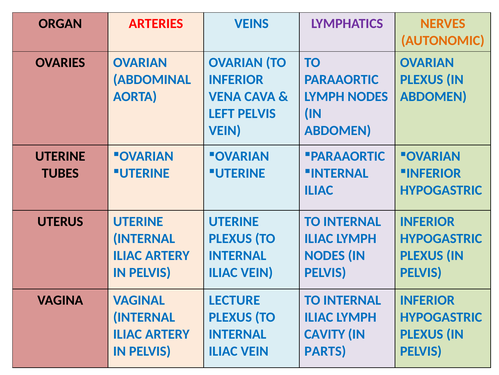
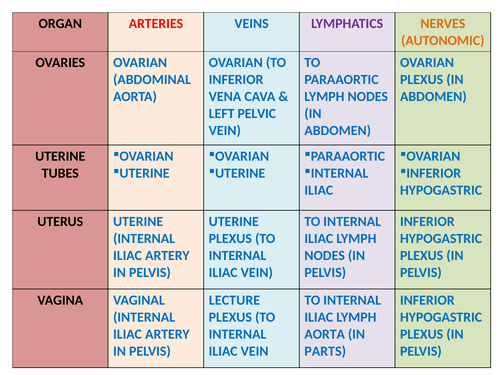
LEFT PELVIS: PELVIS -> PELVIC
CAVITY at (325, 333): CAVITY -> AORTA
